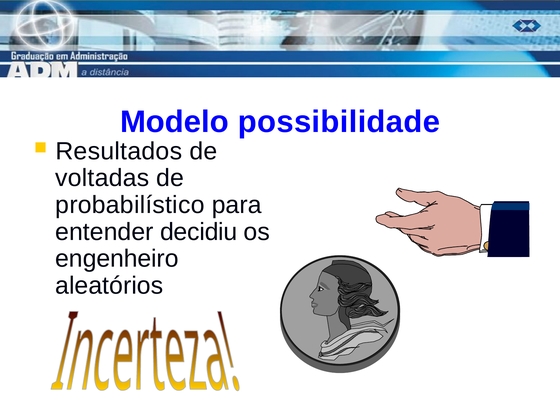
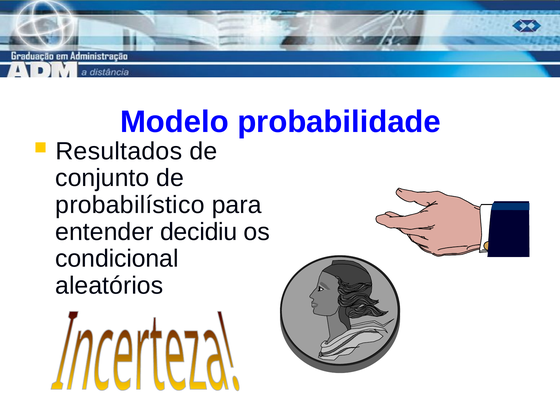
possibilidade: possibilidade -> probabilidade
voltadas: voltadas -> conjunto
engenheiro: engenheiro -> condicional
